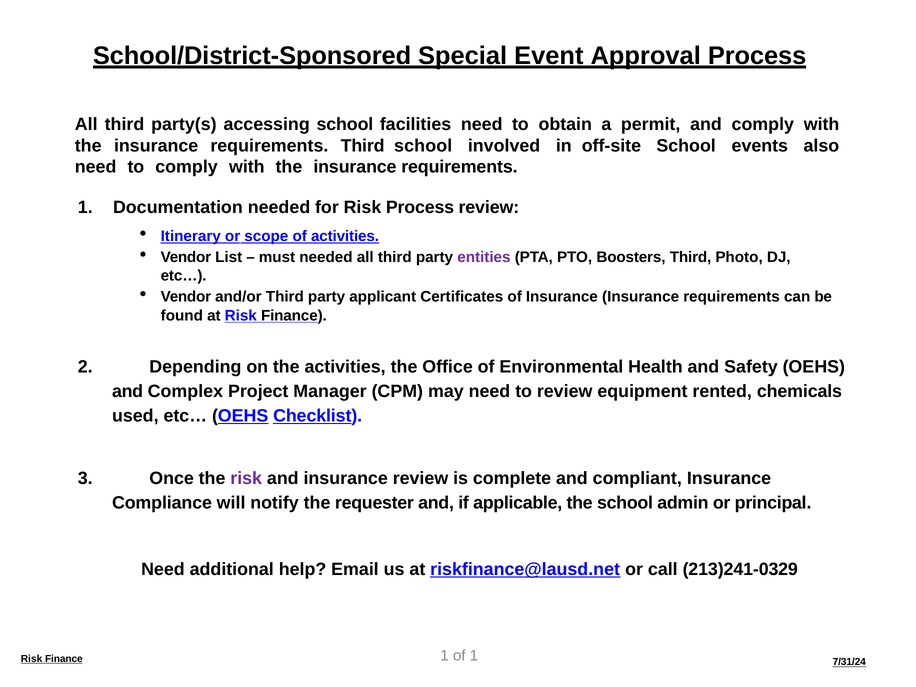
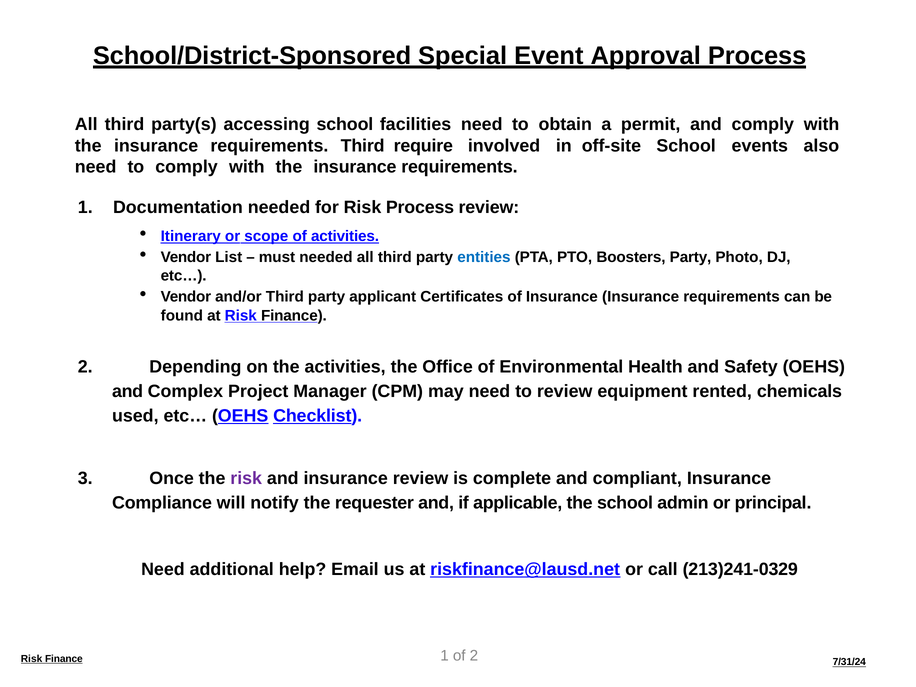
Third school: school -> require
entities colour: purple -> blue
Boosters Third: Third -> Party
of 1: 1 -> 2
